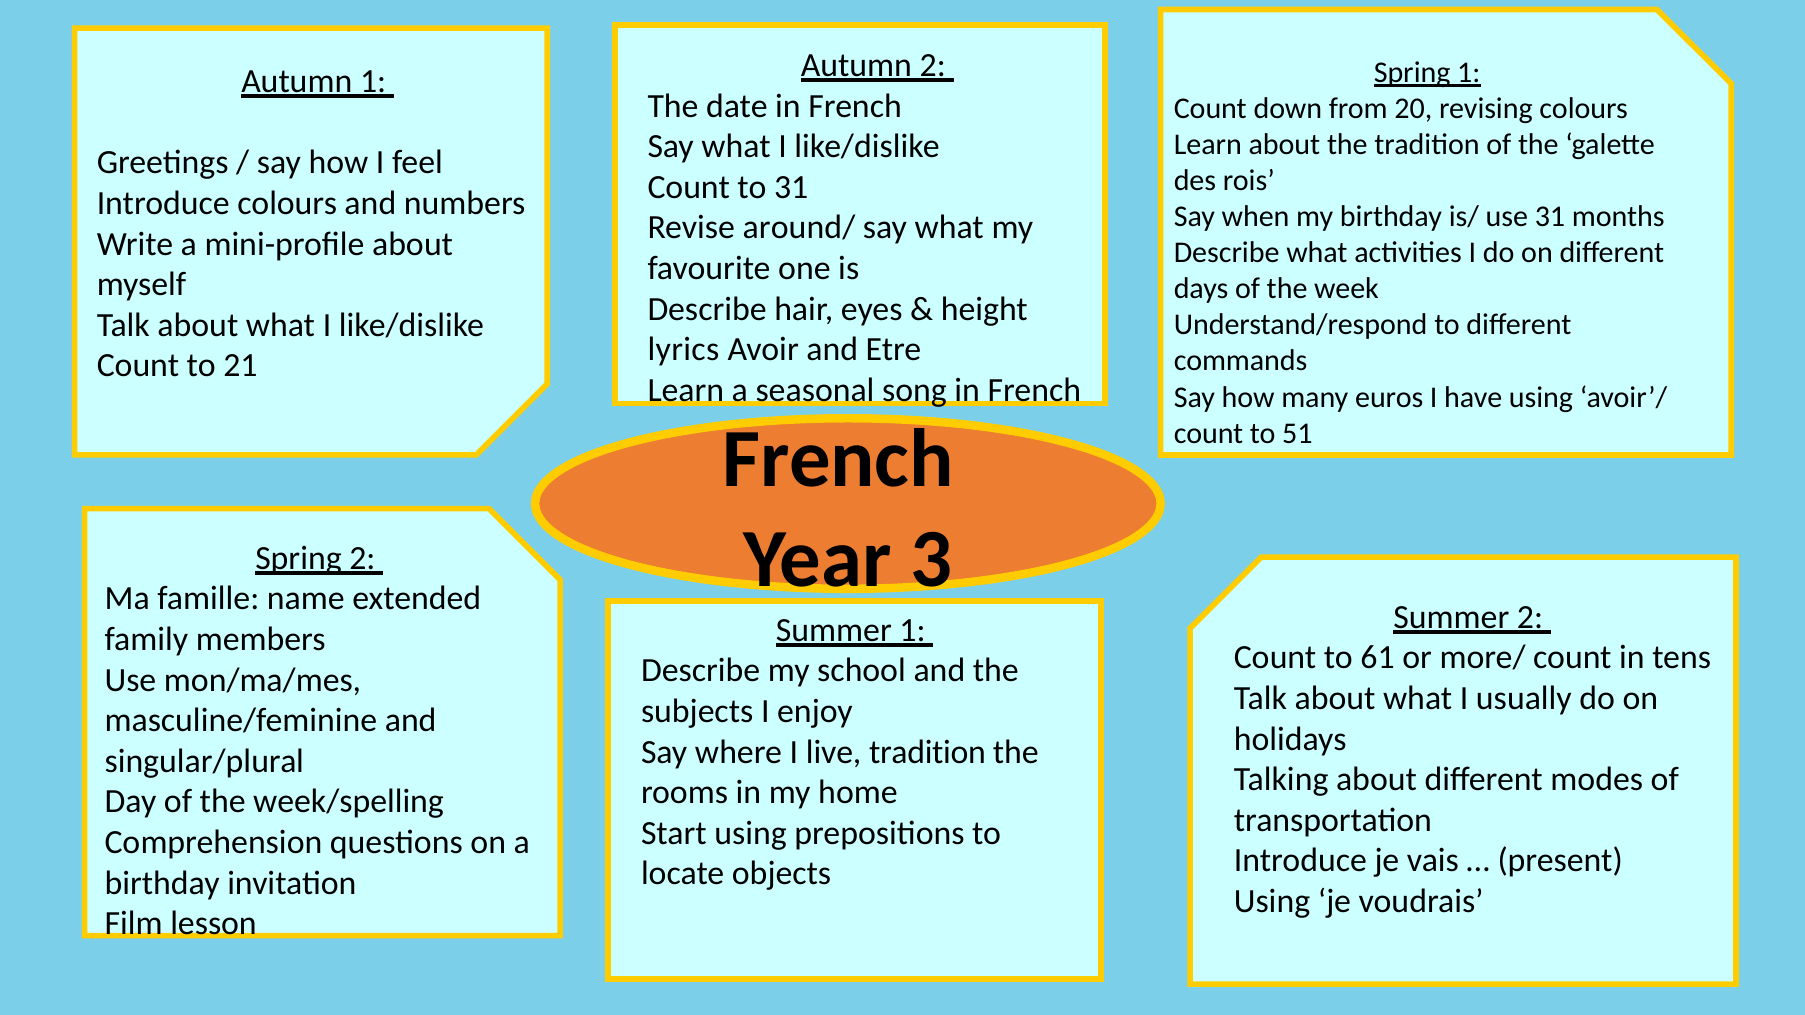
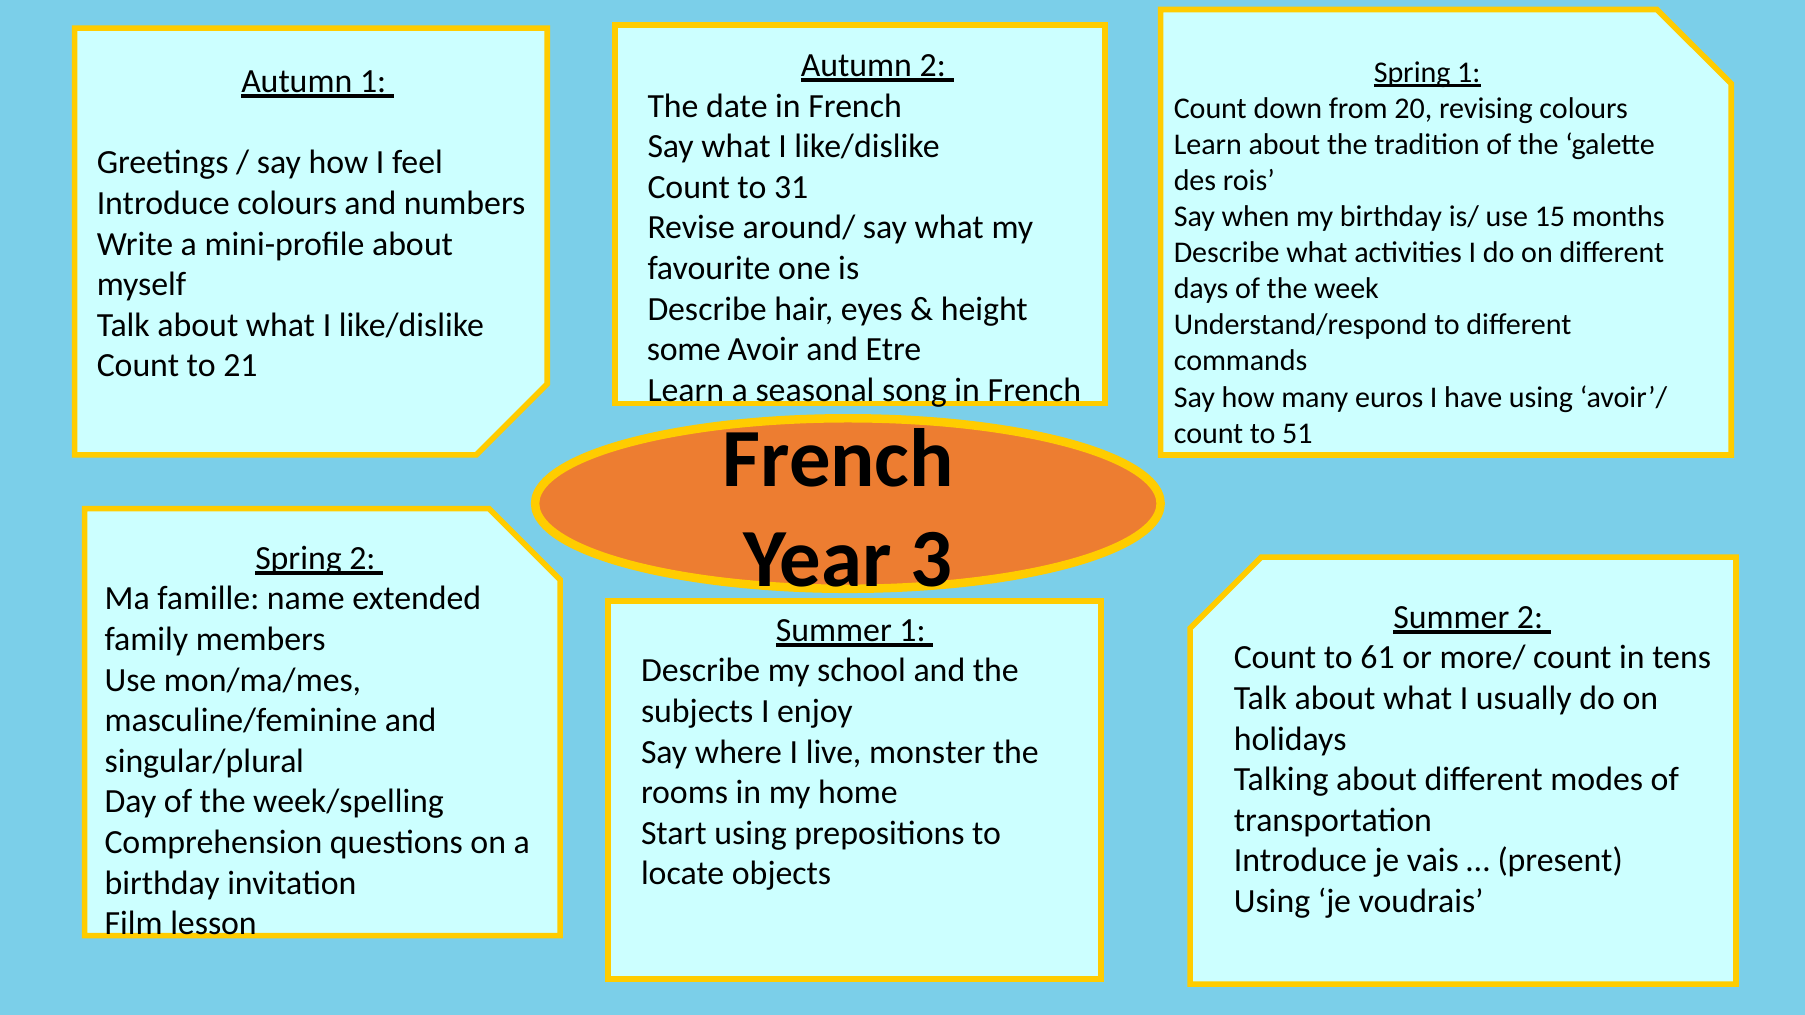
use 31: 31 -> 15
lyrics: lyrics -> some
live tradition: tradition -> monster
